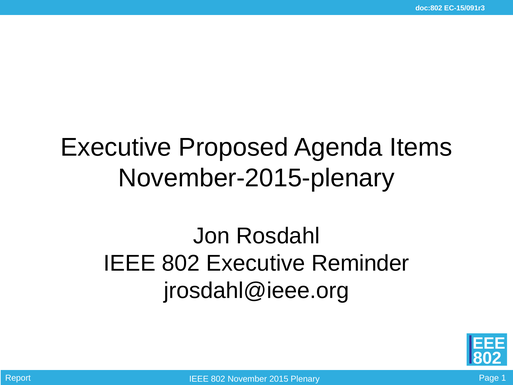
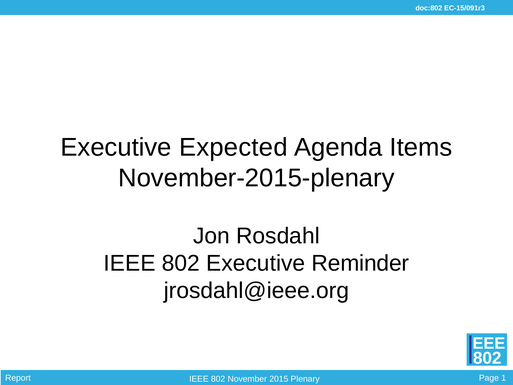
Proposed: Proposed -> Expected
